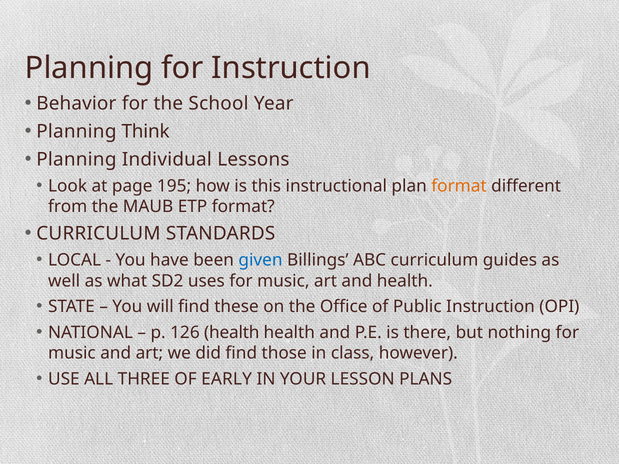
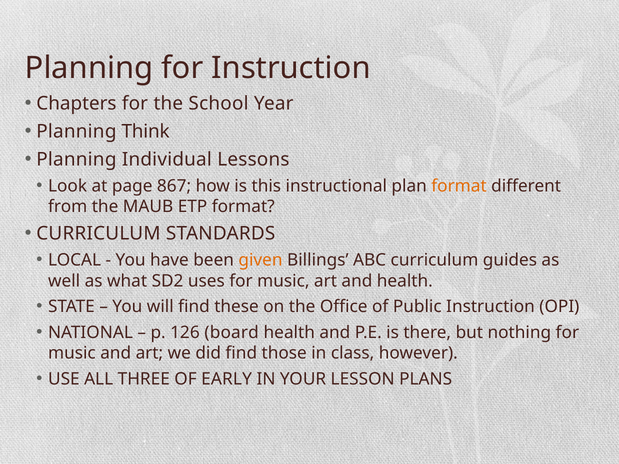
Behavior: Behavior -> Chapters
195: 195 -> 867
given colour: blue -> orange
126 health: health -> board
